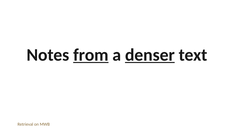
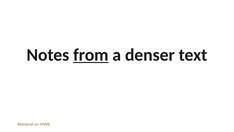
denser underline: present -> none
